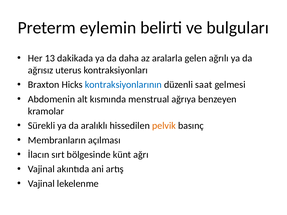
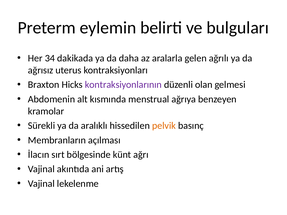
13: 13 -> 34
kontraksiyonlarının colour: blue -> purple
saat: saat -> olan
